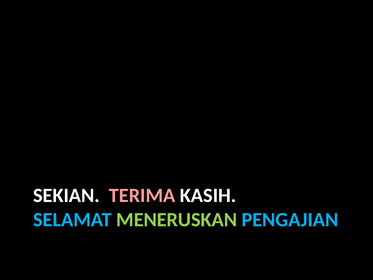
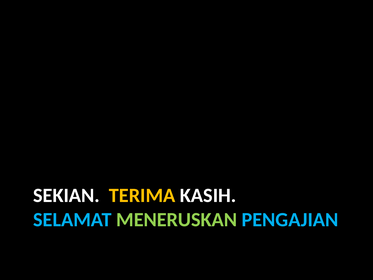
TERIMA colour: pink -> yellow
